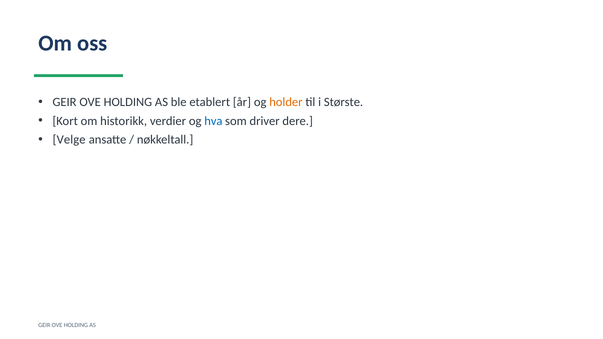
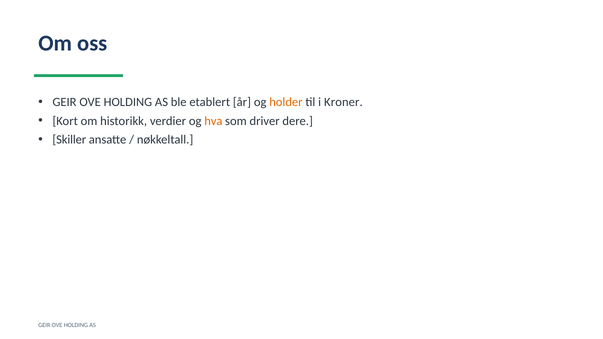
Største: Største -> Kroner
hva colour: blue -> orange
Velge: Velge -> Skiller
